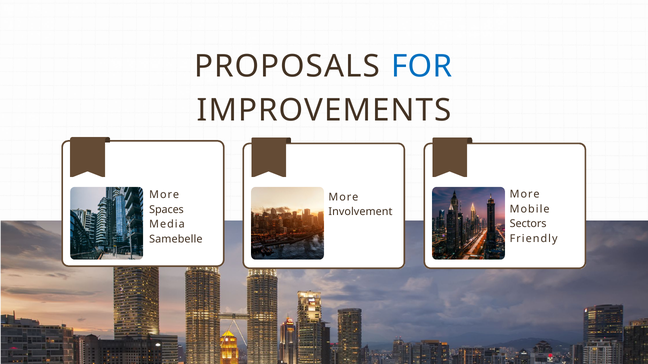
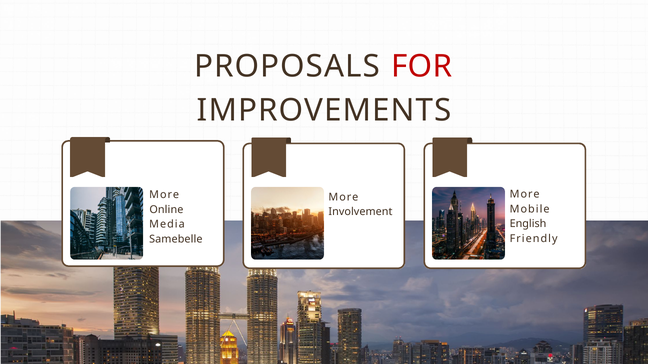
FOR colour: blue -> red
Spaces: Spaces -> Online
Sectors: Sectors -> English
